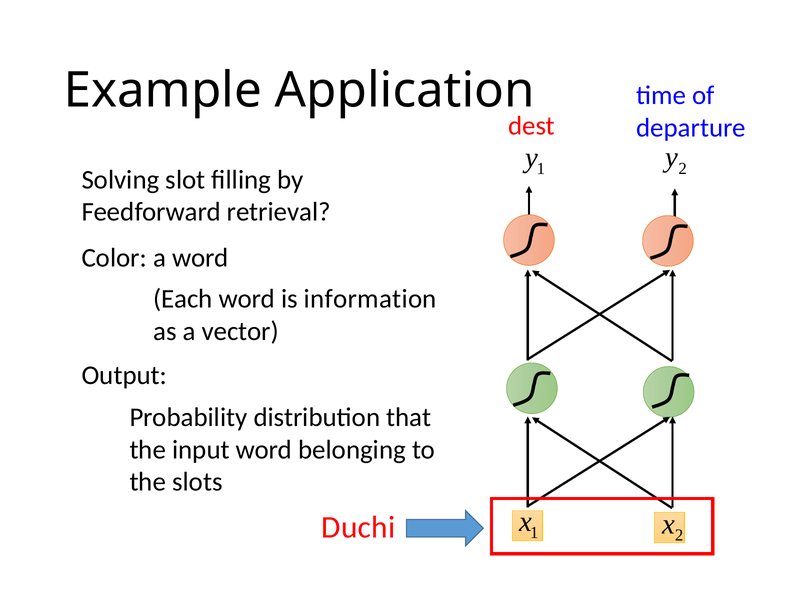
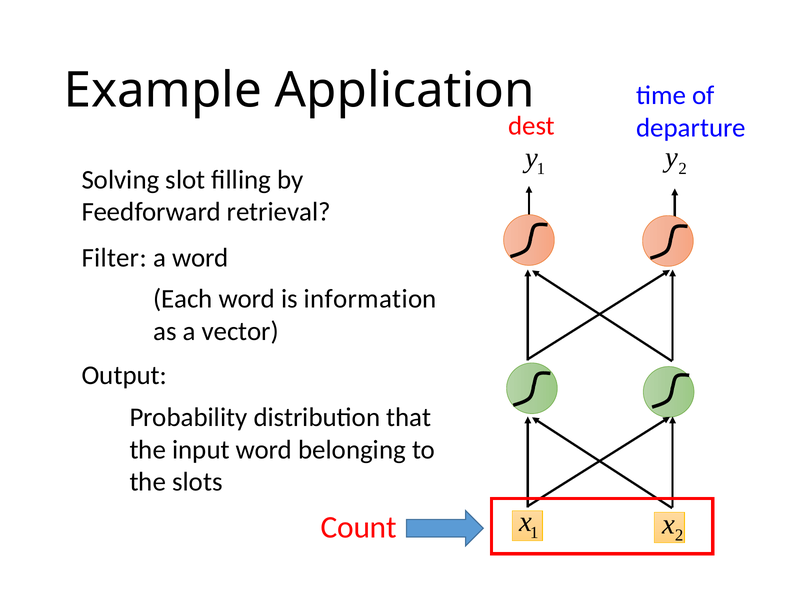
Color: Color -> Filter
Duchi: Duchi -> Count
